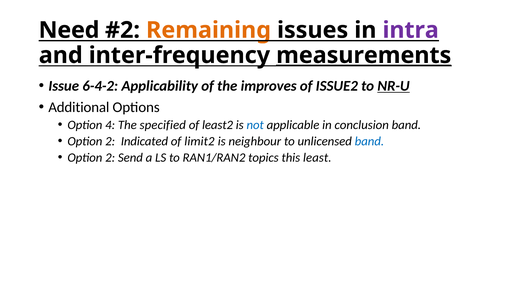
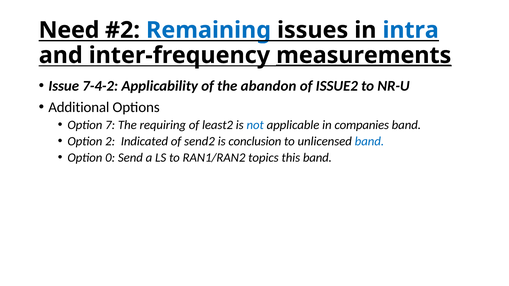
Remaining colour: orange -> blue
intra colour: purple -> blue
6-4-2: 6-4-2 -> 7-4-2
improves: improves -> abandon
NR-U underline: present -> none
4: 4 -> 7
specified: specified -> requiring
conclusion: conclusion -> companies
limit2: limit2 -> send2
neighbour: neighbour -> conclusion
2 at (110, 158): 2 -> 0
this least: least -> band
